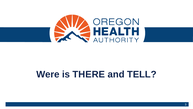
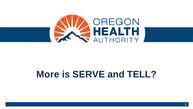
Were: Were -> More
THERE: THERE -> SERVE
